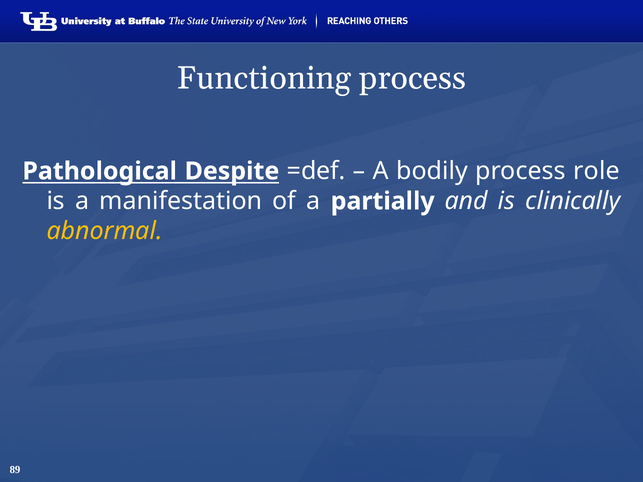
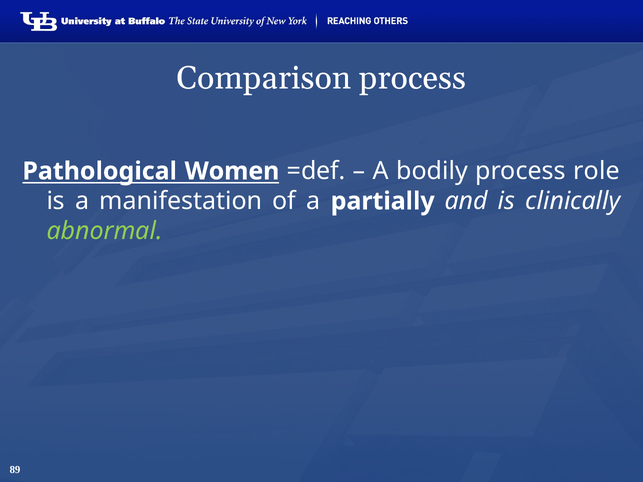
Functioning: Functioning -> Comparison
Despite: Despite -> Women
abnormal colour: yellow -> light green
